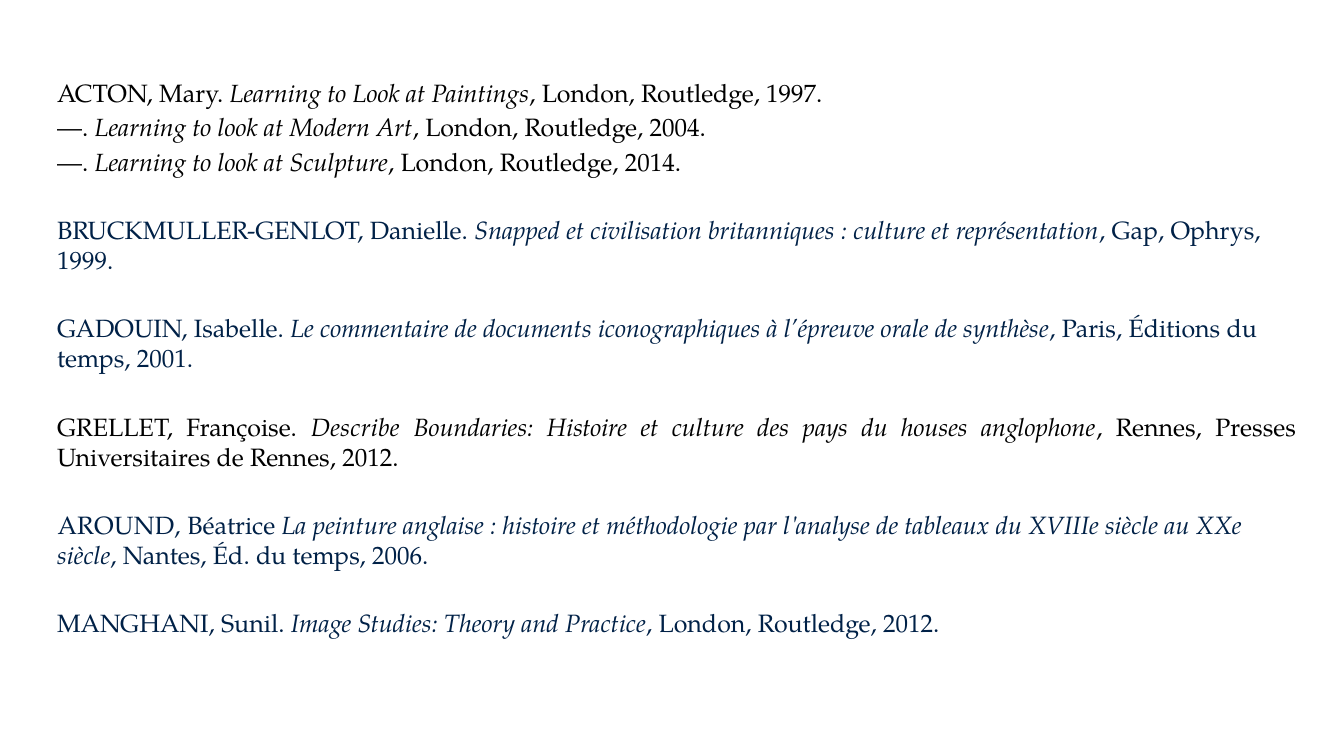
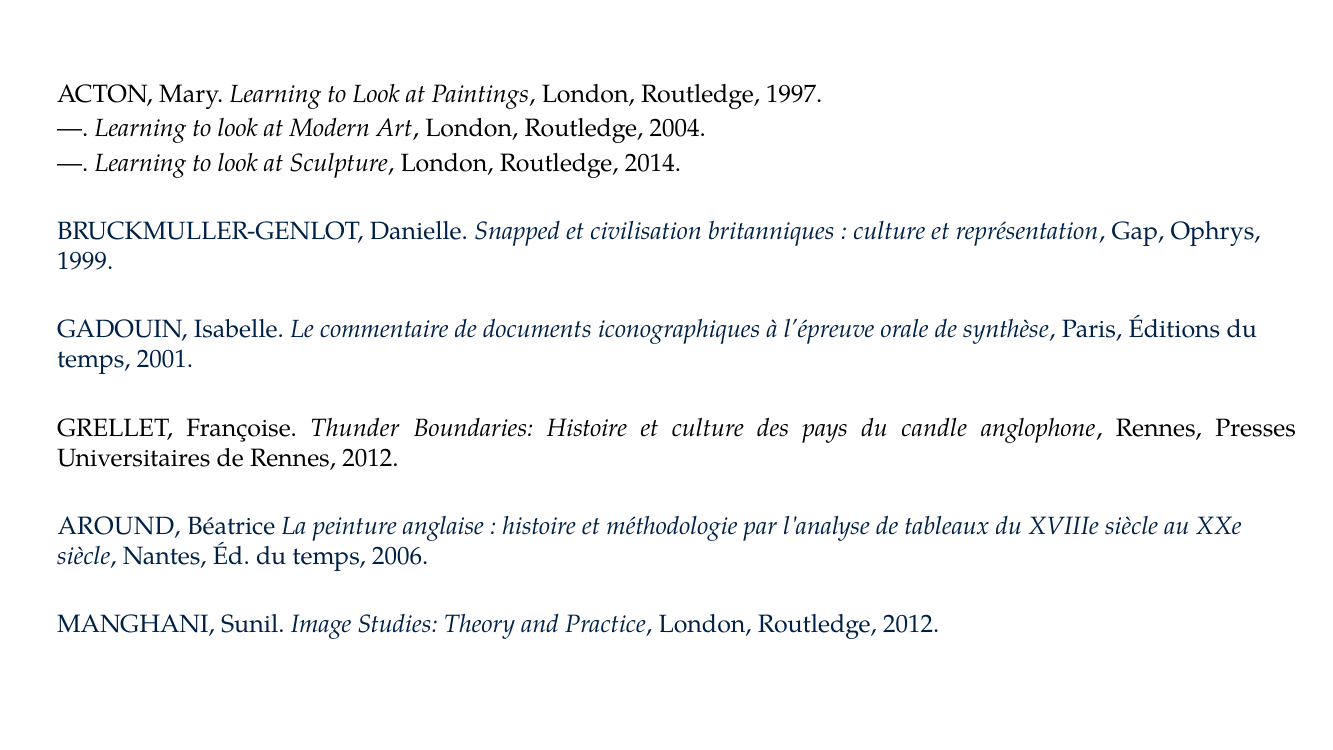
Describe: Describe -> Thunder
houses: houses -> candle
